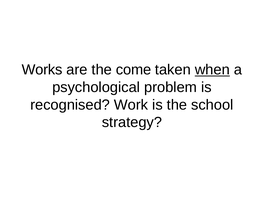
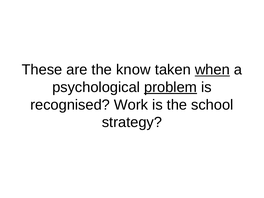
Works: Works -> These
come: come -> know
problem underline: none -> present
